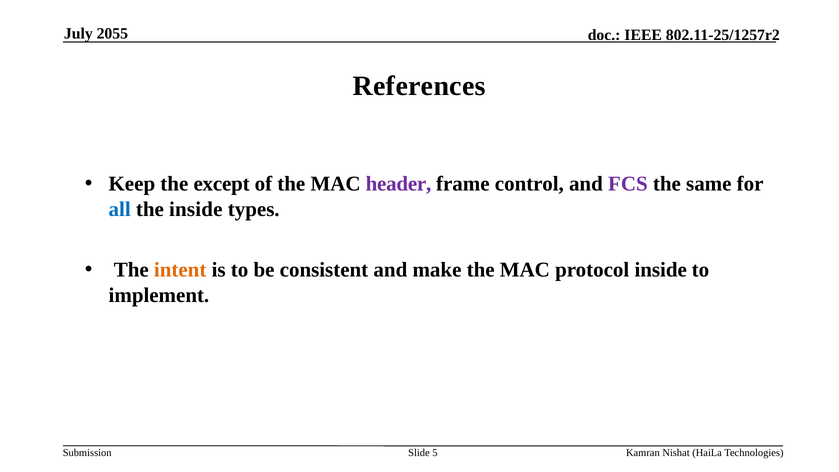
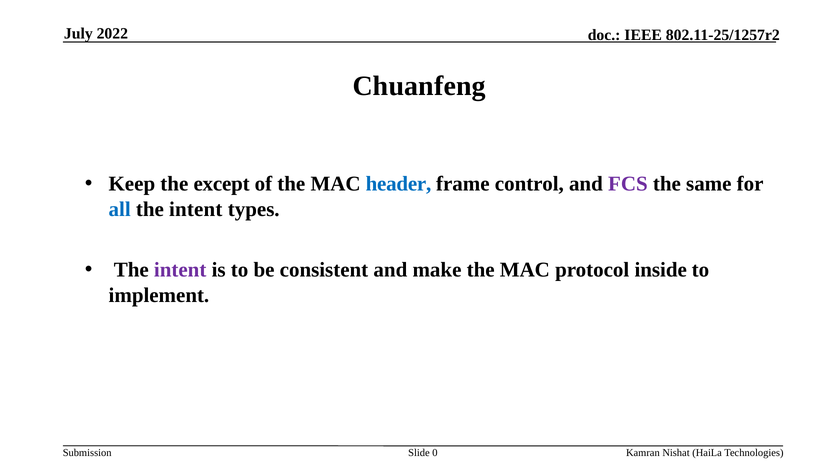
2055: 2055 -> 2022
References: References -> Chuanfeng
header colour: purple -> blue
inside at (196, 209): inside -> intent
intent at (180, 270) colour: orange -> purple
5: 5 -> 0
